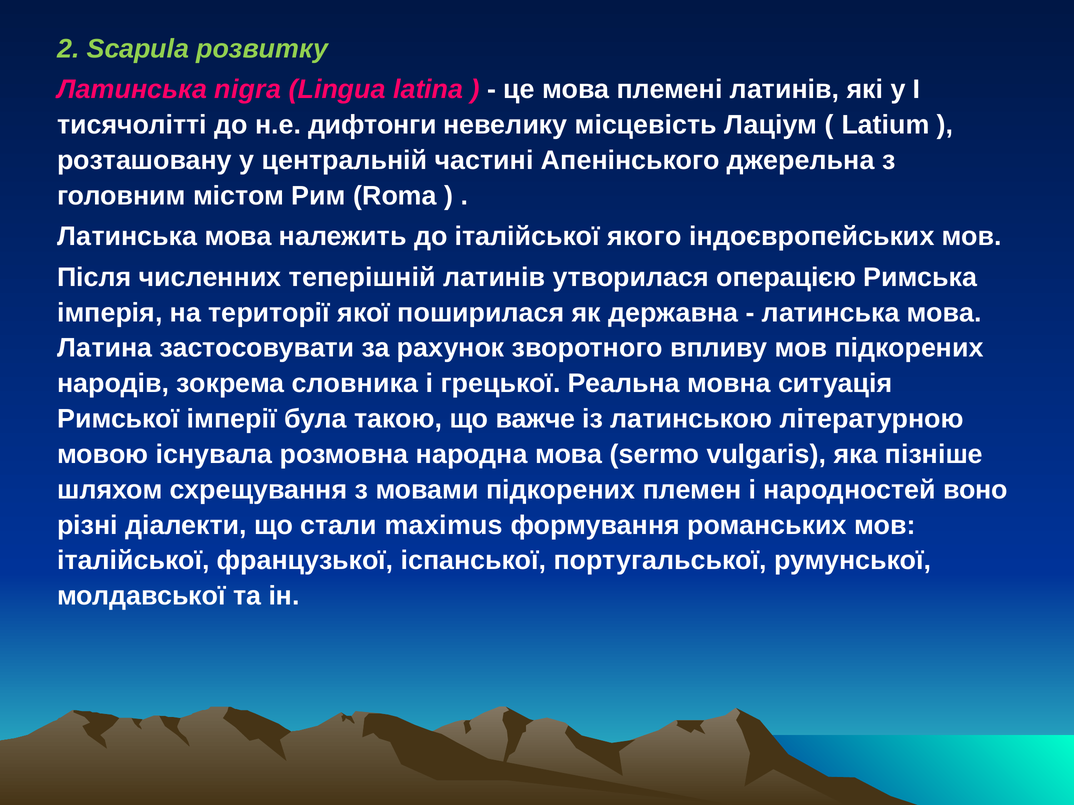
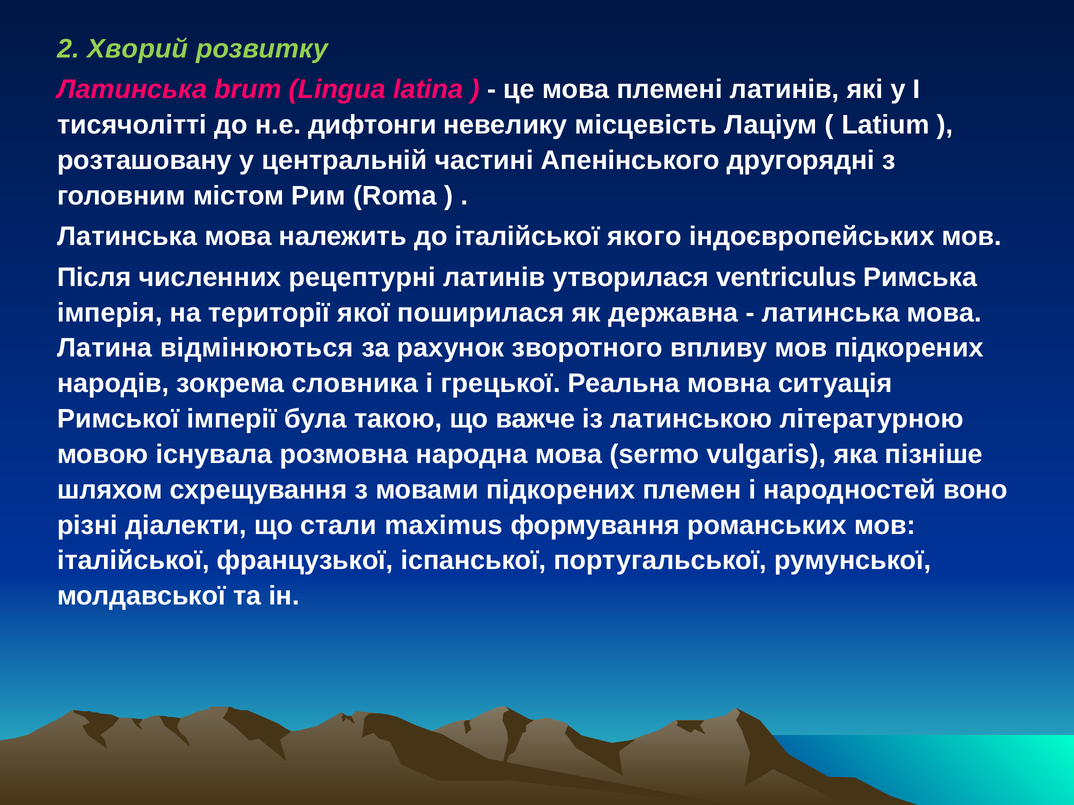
Scapula: Scapula -> Хворий
nigra: nigra -> brum
джерельна: джерельна -> другорядні
теперішній: теперішній -> рецептурні
операцією: операцією -> ventriculus
застосовувати: застосовувати -> відмінюються
